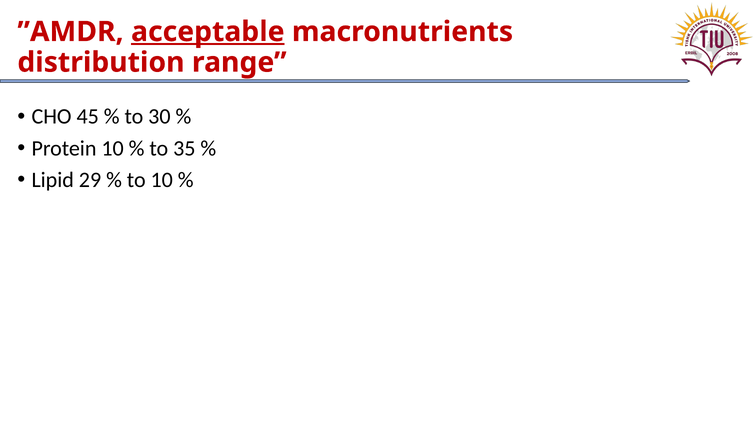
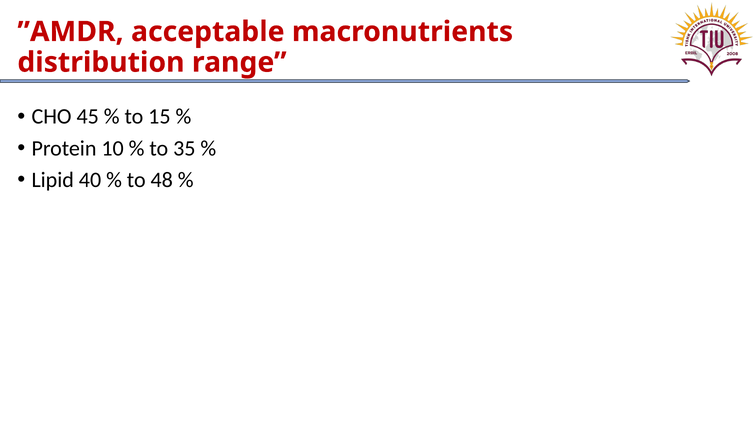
acceptable underline: present -> none
30: 30 -> 15
29: 29 -> 40
to 10: 10 -> 48
